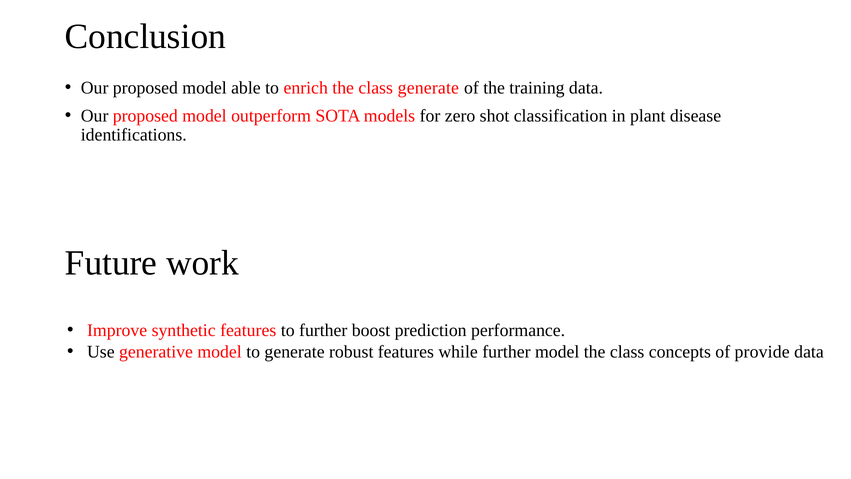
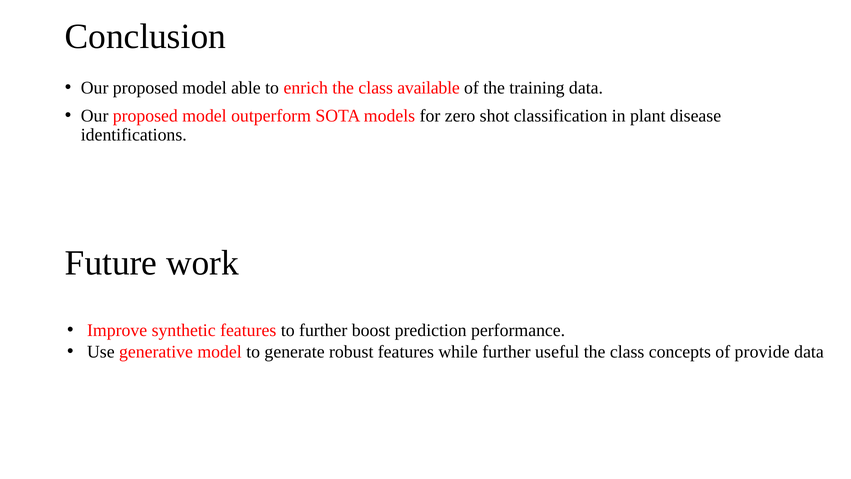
class generate: generate -> available
further model: model -> useful
